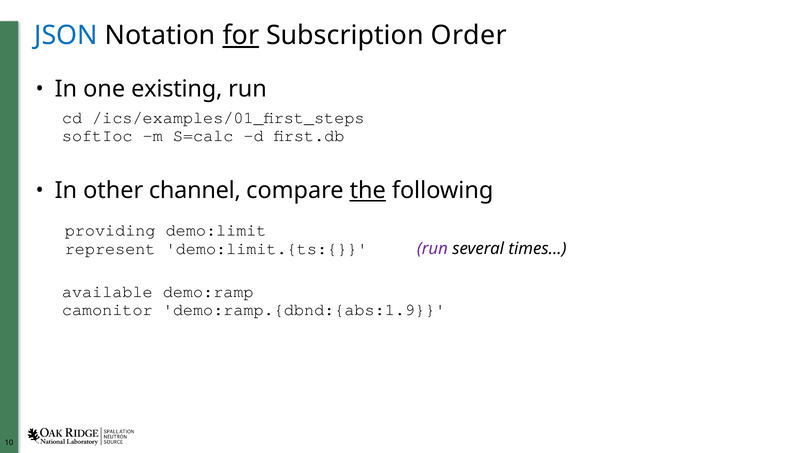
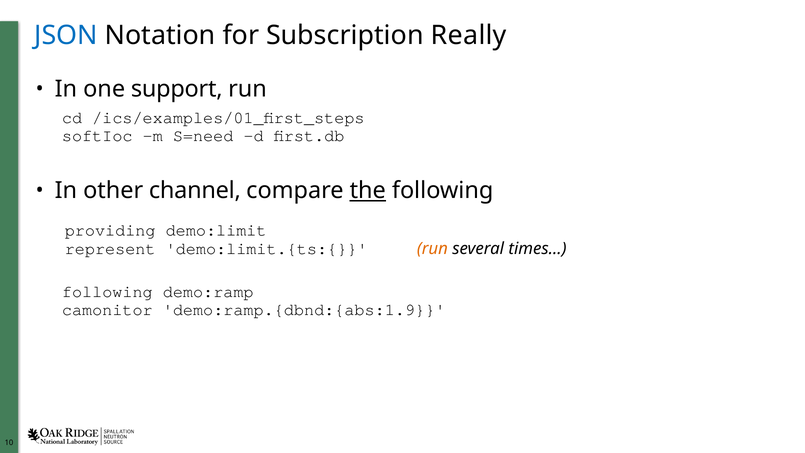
for underline: present -> none
Order: Order -> Really
existing: existing -> support
S=calc: S=calc -> S=need
run at (432, 248) colour: purple -> orange
available at (107, 291): available -> following
